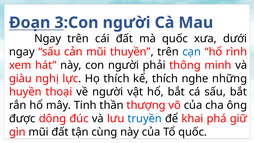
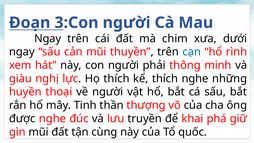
mà quốc: quốc -> chim
được dông: dông -> nghe
truyền colour: blue -> black
